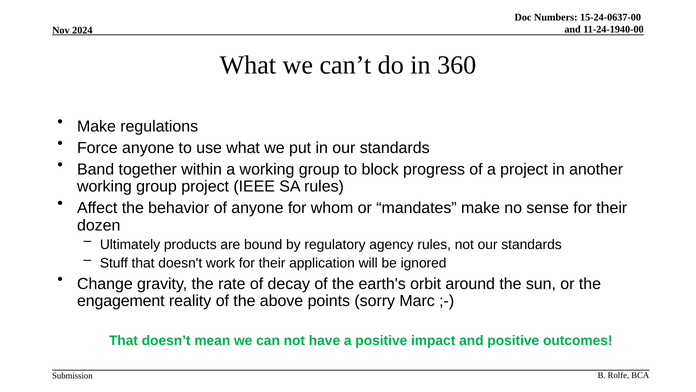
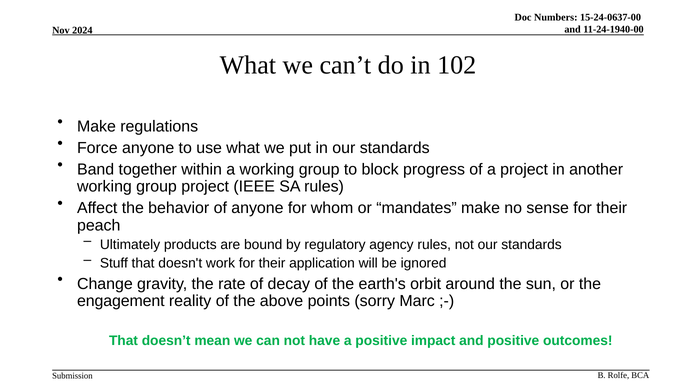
360: 360 -> 102
dozen: dozen -> peach
